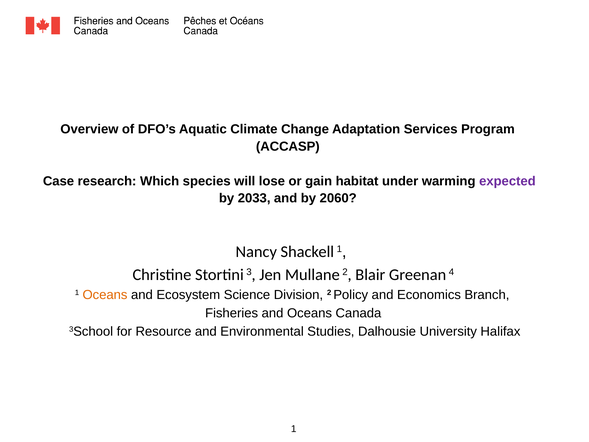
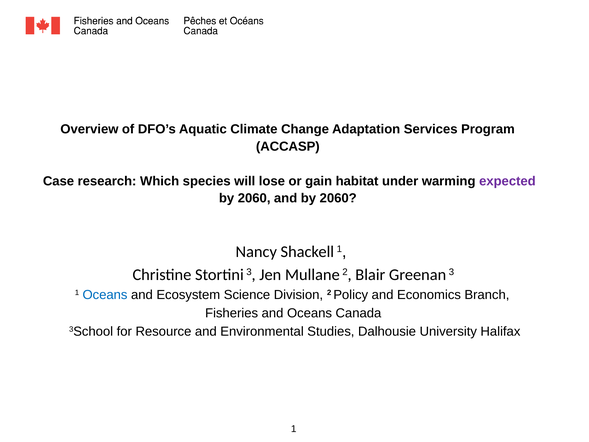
2033 at (254, 198): 2033 -> 2060
Greenan 4: 4 -> 3
Oceans at (105, 295) colour: orange -> blue
